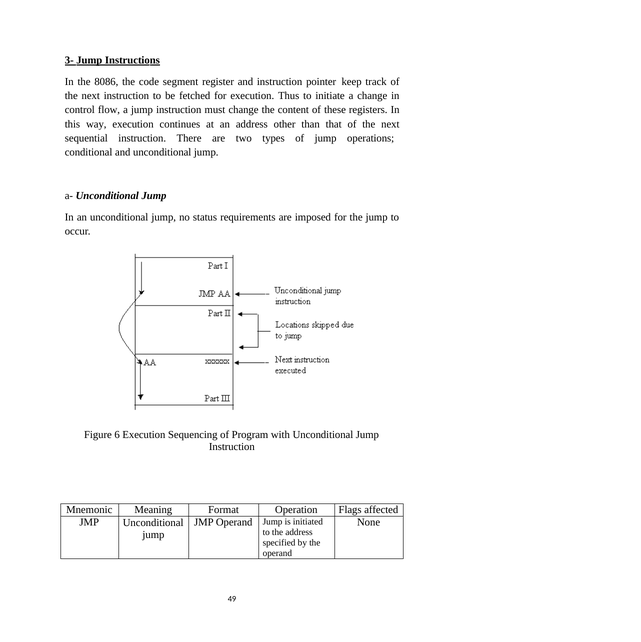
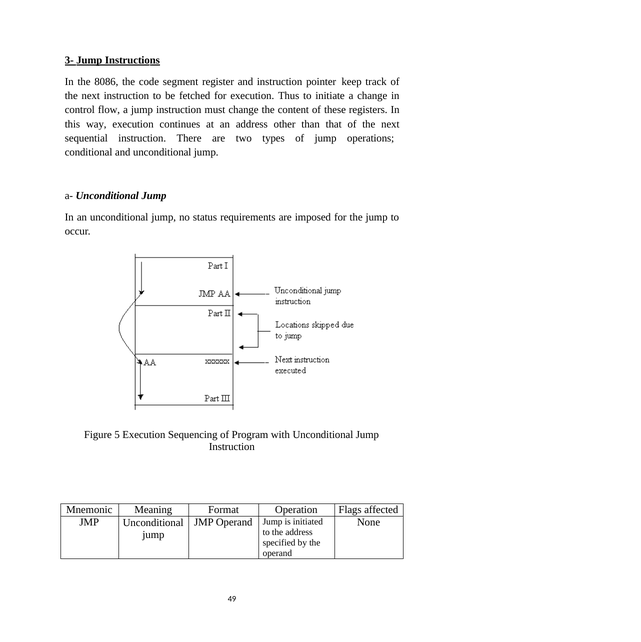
6: 6 -> 5
